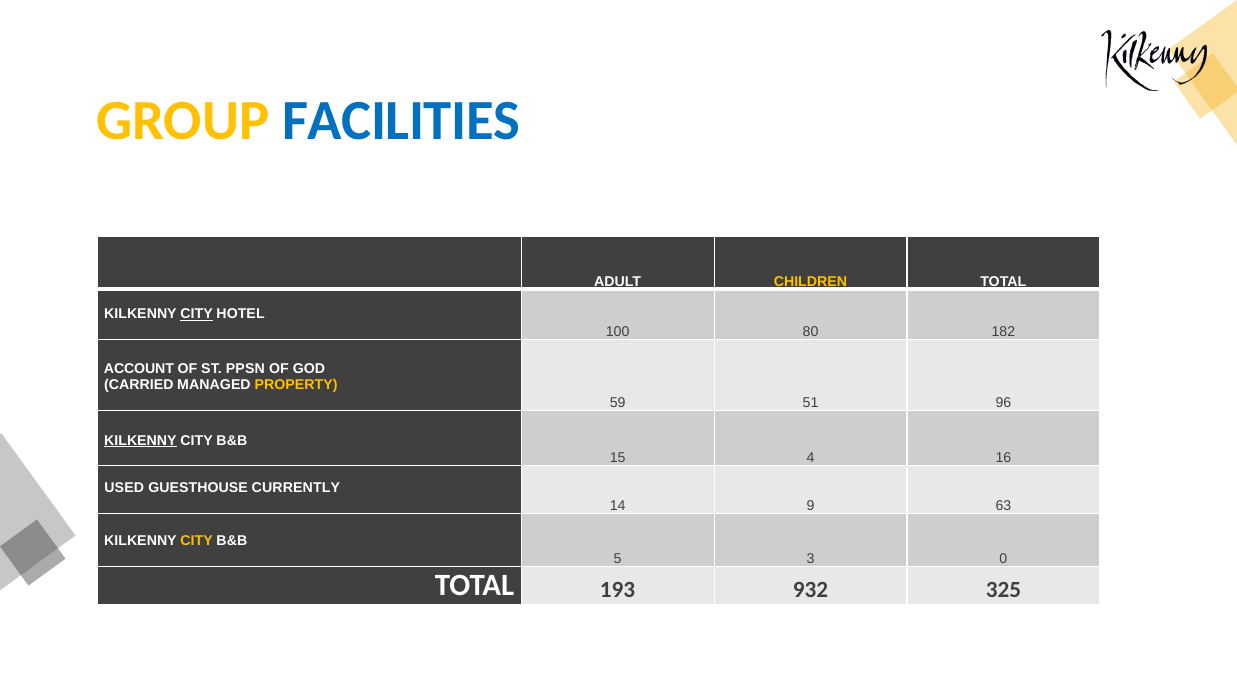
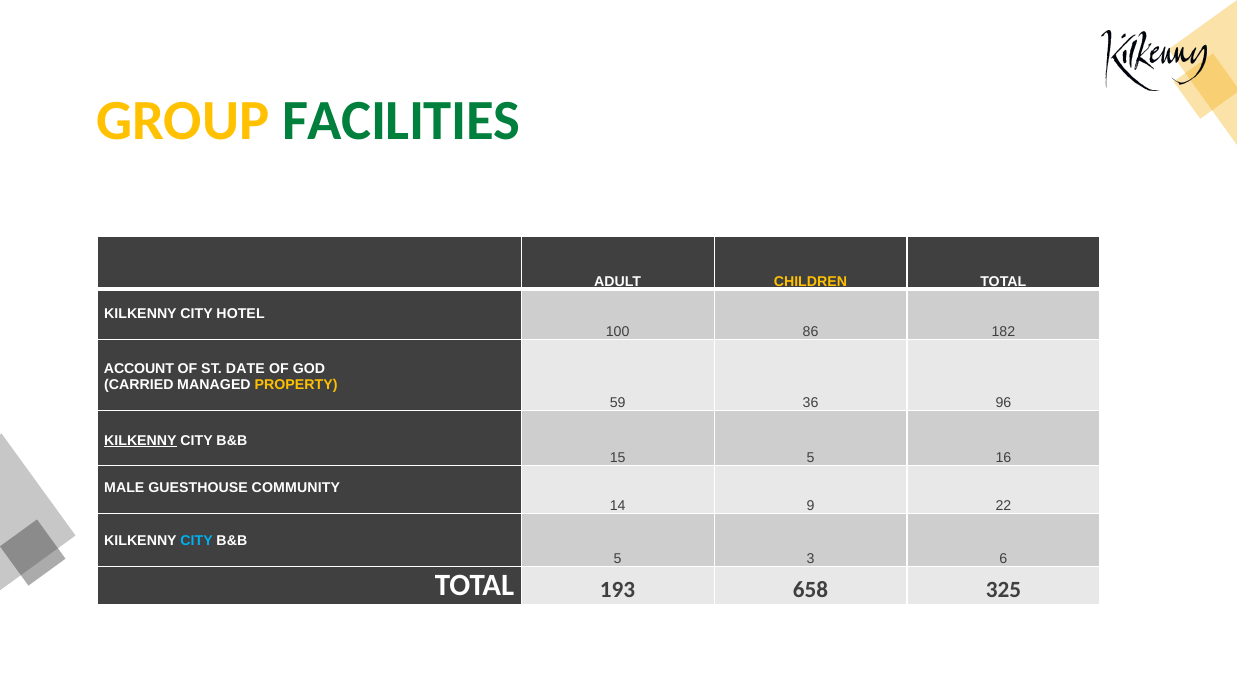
FACILITIES colour: blue -> green
CITY at (197, 314) underline: present -> none
80: 80 -> 86
PPSN: PPSN -> DATE
51: 51 -> 36
15 4: 4 -> 5
USED: USED -> MALE
CURRENTLY: CURRENTLY -> COMMUNITY
63: 63 -> 22
CITY at (197, 541) colour: yellow -> light blue
0: 0 -> 6
932: 932 -> 658
